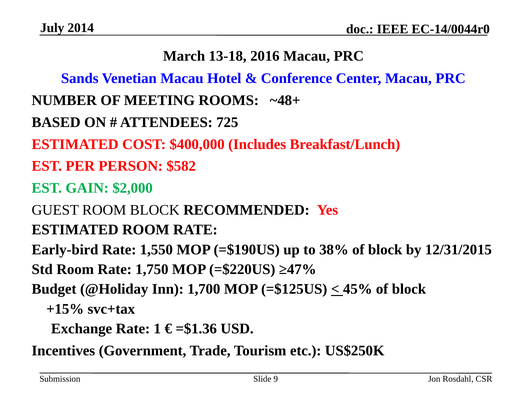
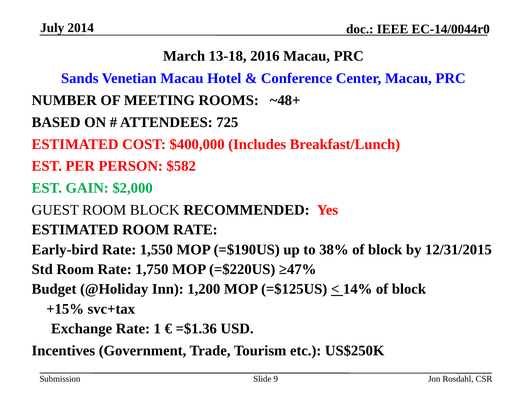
1,700: 1,700 -> 1,200
45%: 45% -> 14%
